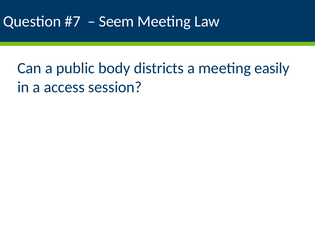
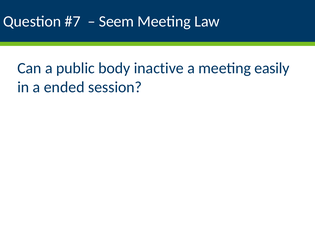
districts: districts -> inactive
access: access -> ended
